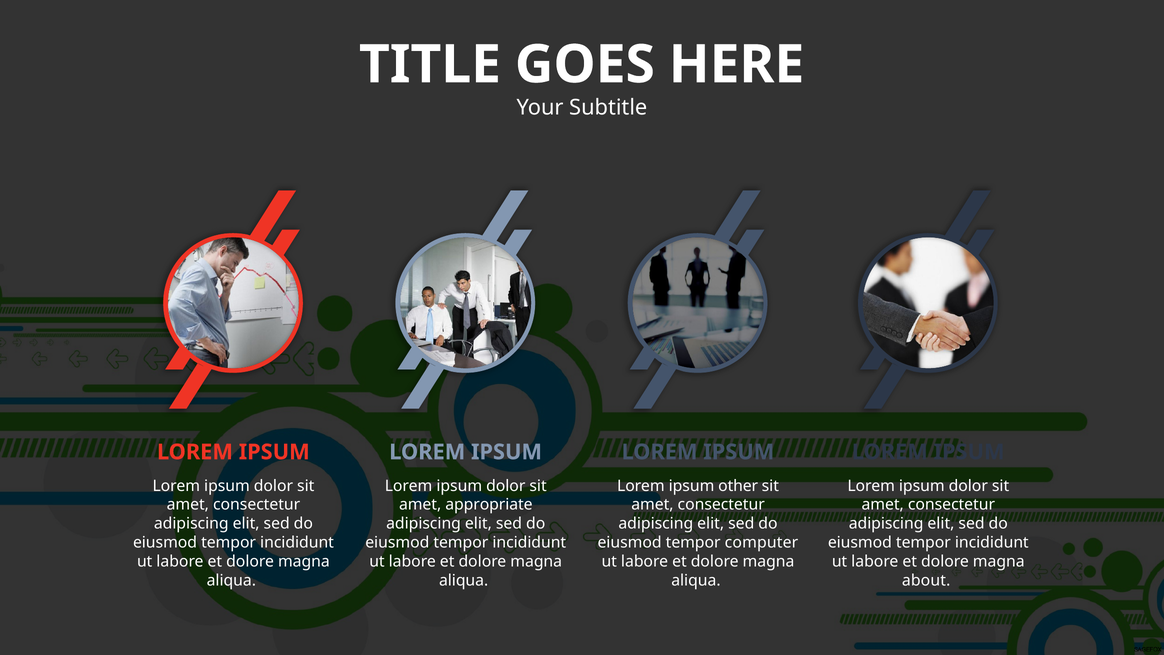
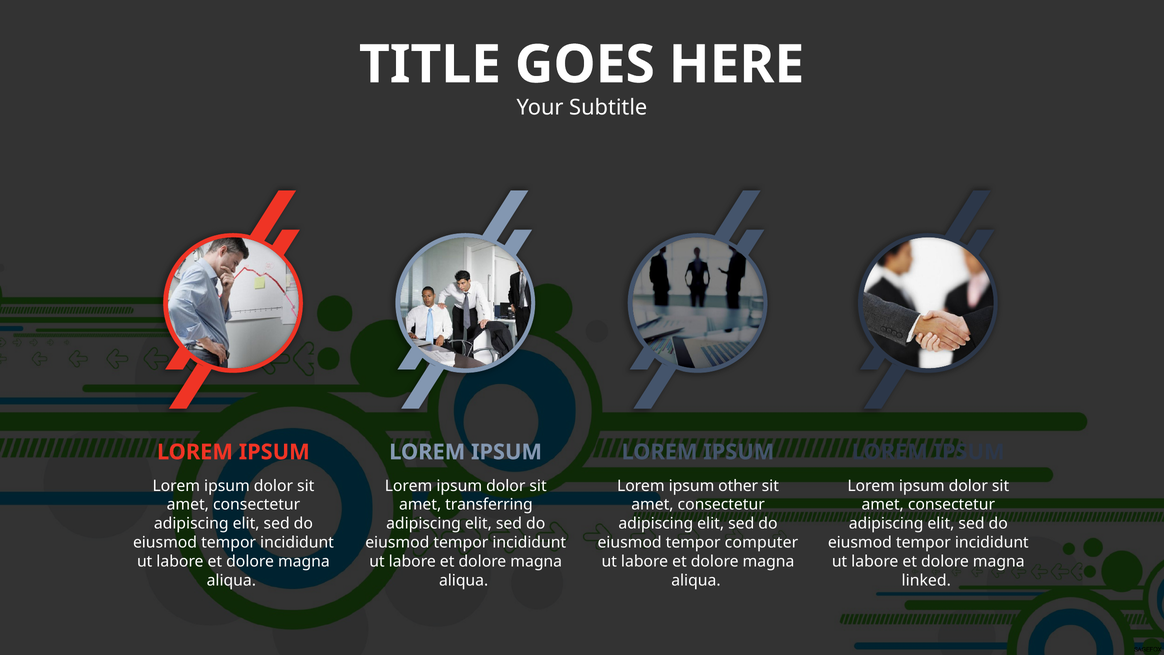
appropriate: appropriate -> transferring
about: about -> linked
